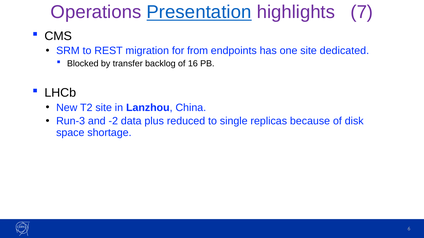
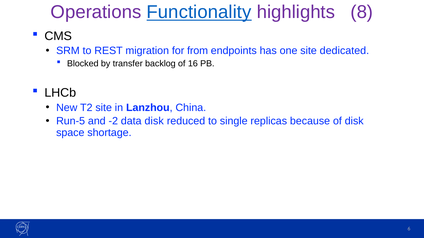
Presentation: Presentation -> Functionality
7: 7 -> 8
Run-3: Run-3 -> Run-5
data plus: plus -> disk
